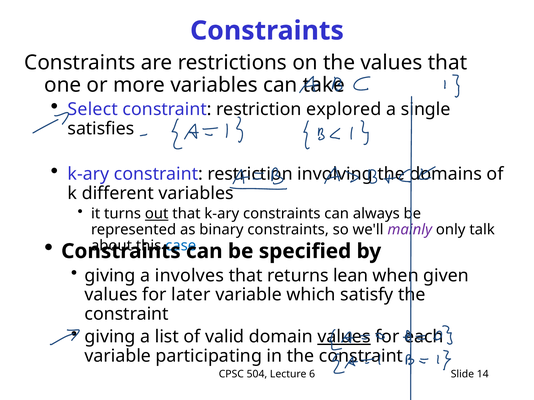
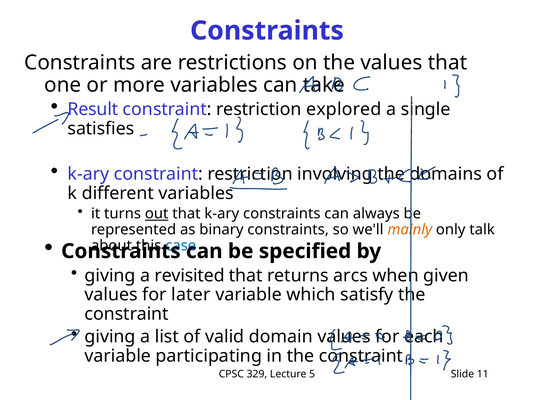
Select: Select -> Result
mainly colour: purple -> orange
involves: involves -> revisited
lean: lean -> arcs
values at (344, 337) underline: present -> none
504: 504 -> 329
6: 6 -> 5
14: 14 -> 11
